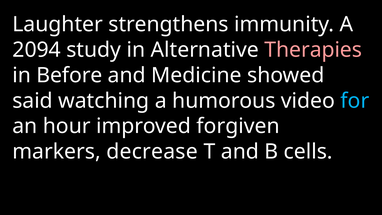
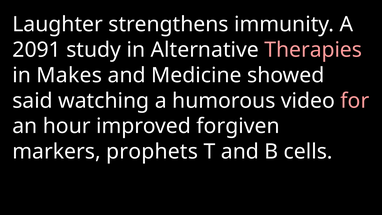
2094: 2094 -> 2091
Before: Before -> Makes
for colour: light blue -> pink
decrease: decrease -> prophets
